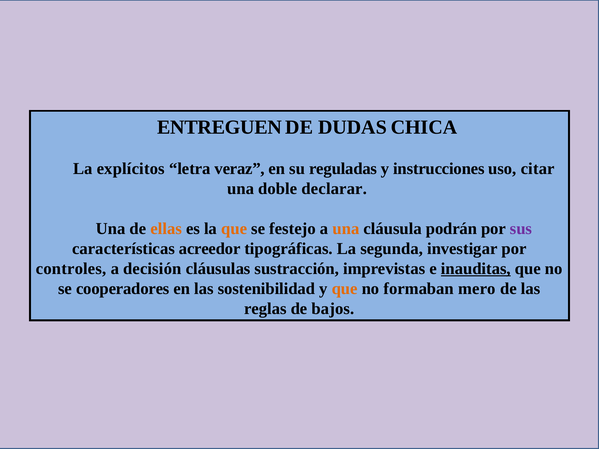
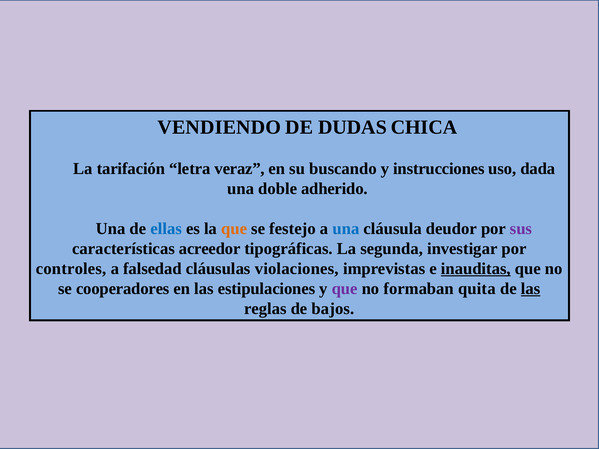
ENTREGUEN: ENTREGUEN -> VENDIENDO
explícitos: explícitos -> tarifación
reguladas: reguladas -> buscando
citar: citar -> dada
declarar: declarar -> adherido
ellas colour: orange -> blue
una at (346, 229) colour: orange -> blue
podrán: podrán -> deudor
decisión: decisión -> falsedad
sustracción: sustracción -> violaciones
sostenibilidad: sostenibilidad -> estipulaciones
que at (345, 289) colour: orange -> purple
mero: mero -> quita
las at (531, 289) underline: none -> present
